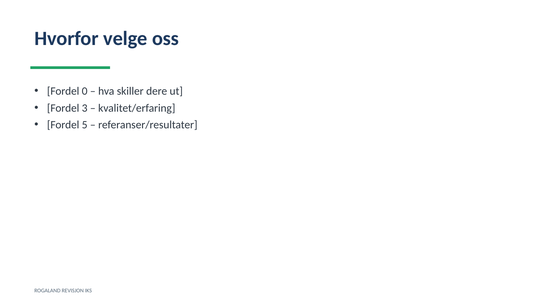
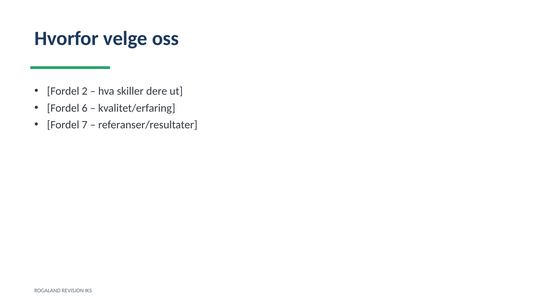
0: 0 -> 2
3: 3 -> 6
5: 5 -> 7
